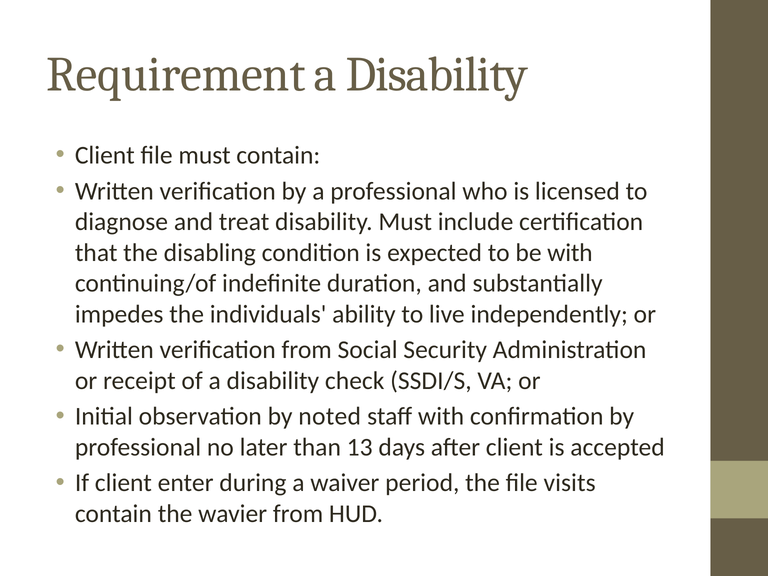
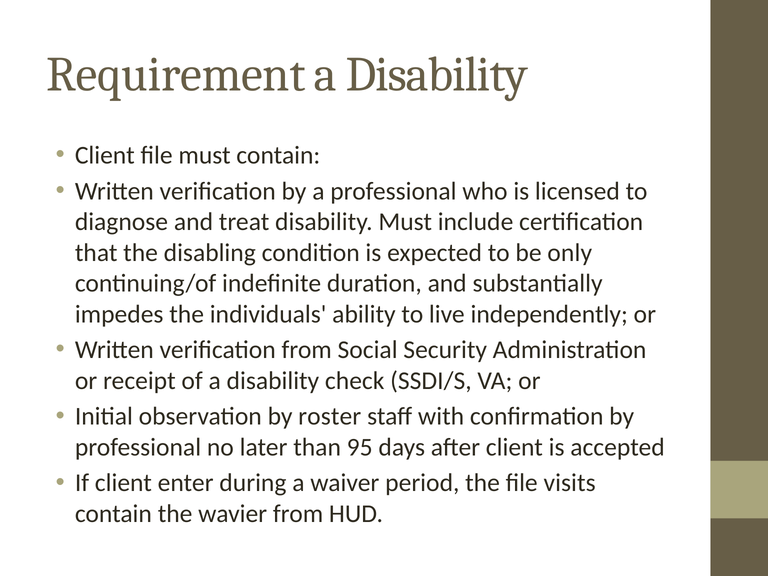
be with: with -> only
noted: noted -> roster
13: 13 -> 95
